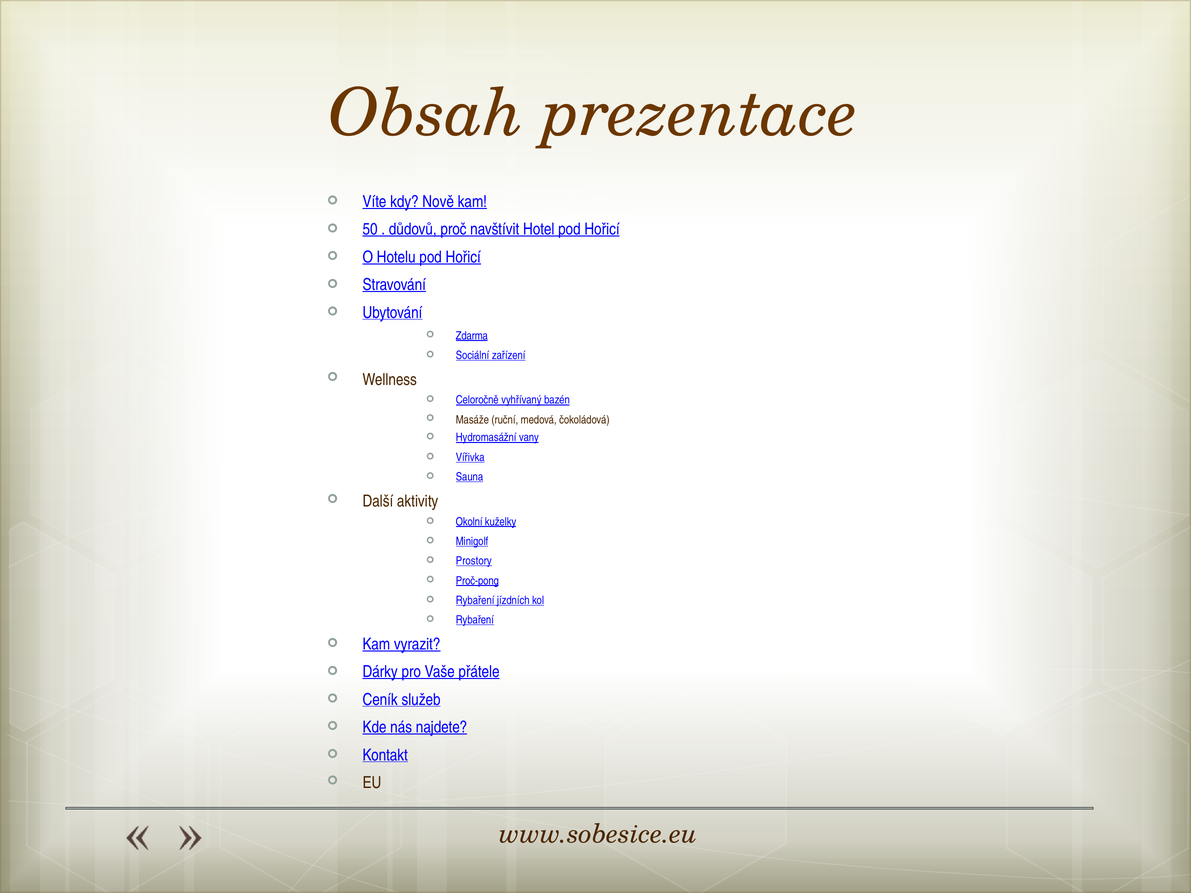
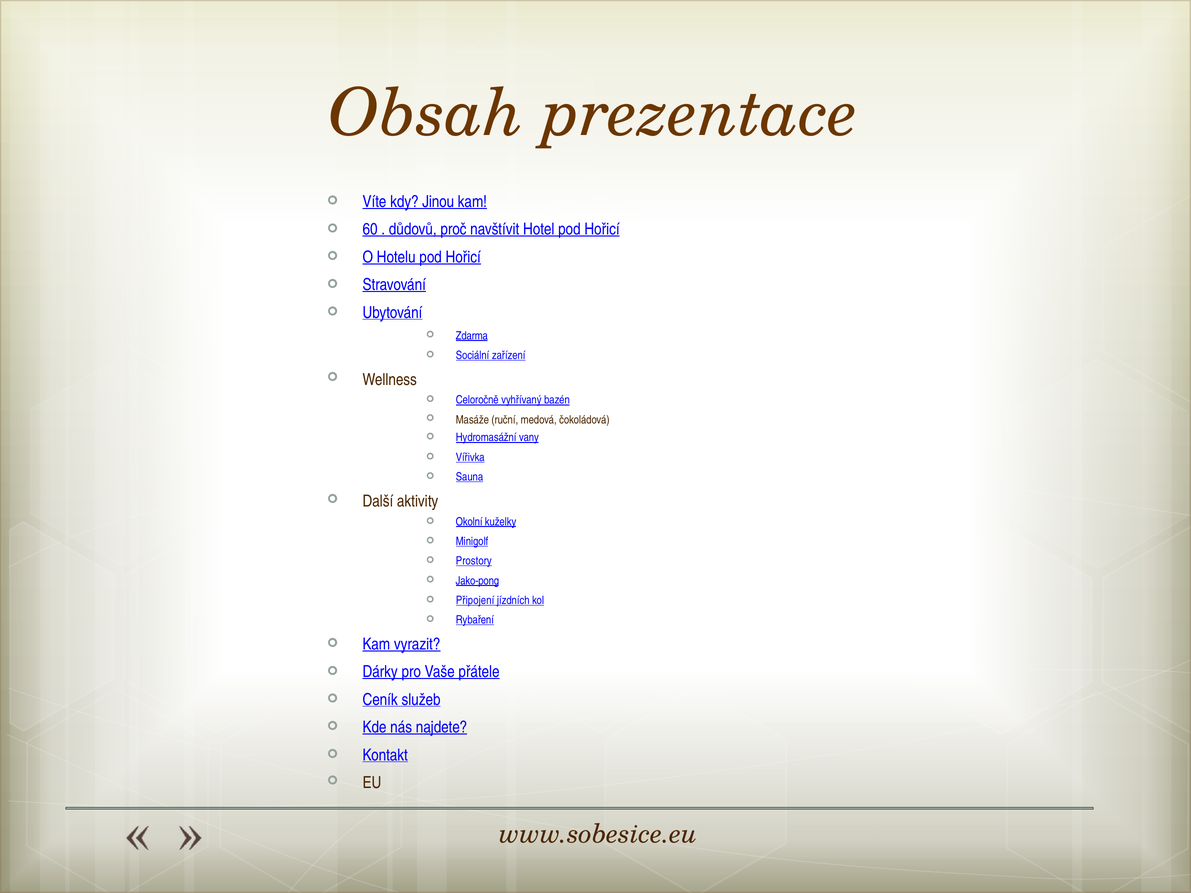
Nově: Nově -> Jinou
50: 50 -> 60
Proč-pong: Proč-pong -> Jako-pong
Rybaření at (475, 600): Rybaření -> Připojení
